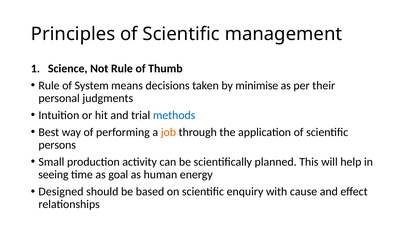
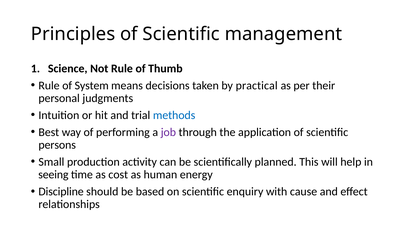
minimise: minimise -> practical
job colour: orange -> purple
goal: goal -> cost
Designed: Designed -> Discipline
